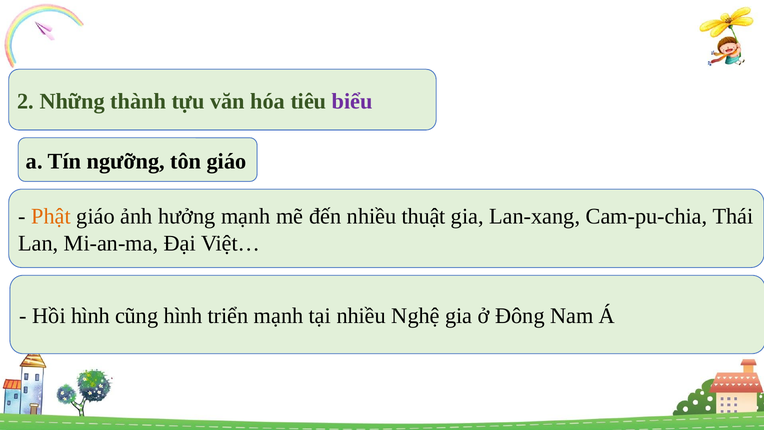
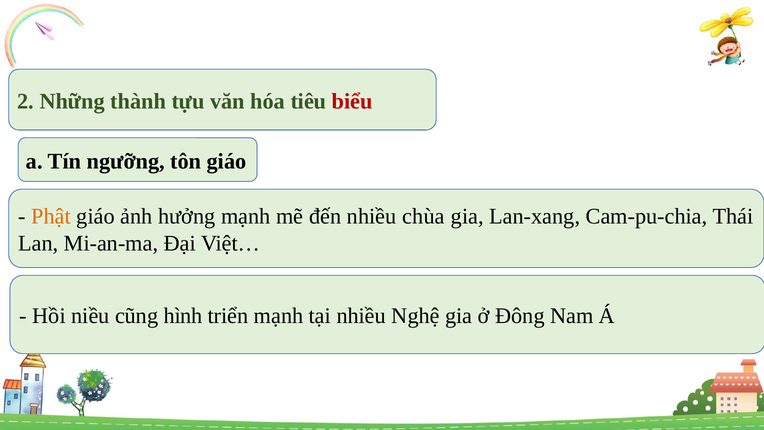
biểu colour: purple -> red
thuật: thuật -> chùa
Hồi hình: hình -> niều
